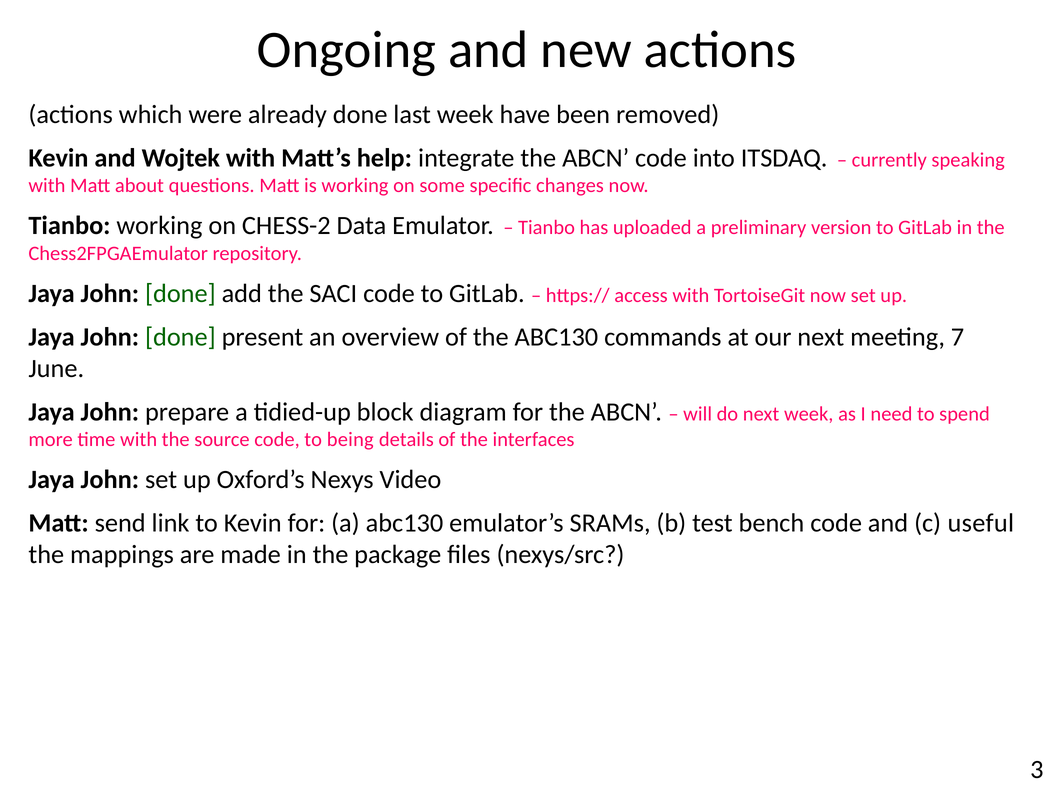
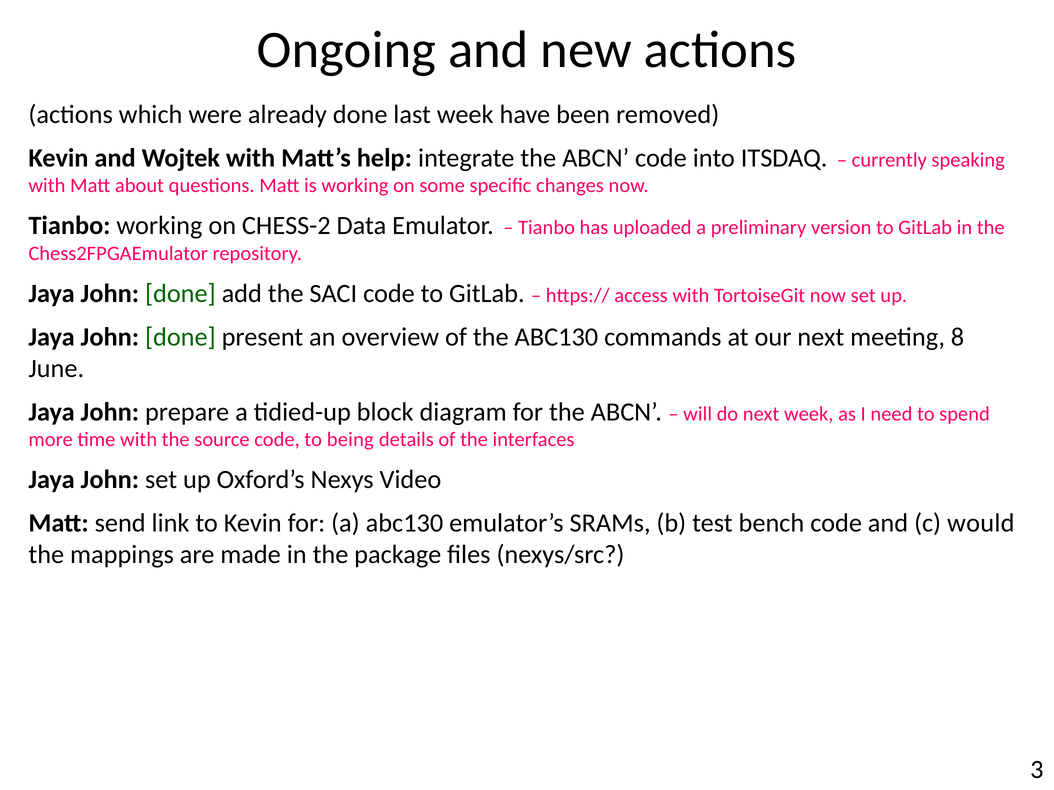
7: 7 -> 8
useful: useful -> would
